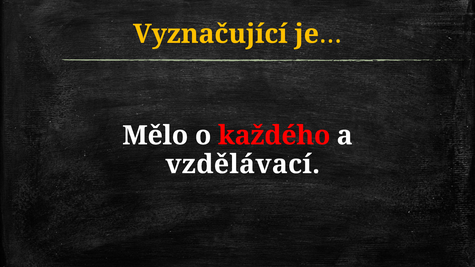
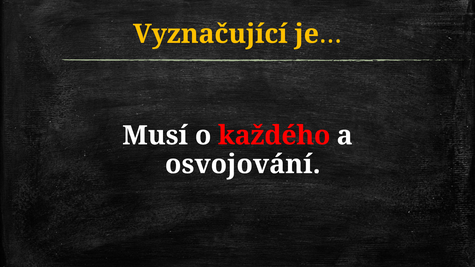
Mělo: Mělo -> Musí
vzdělávací: vzdělávací -> osvojování
